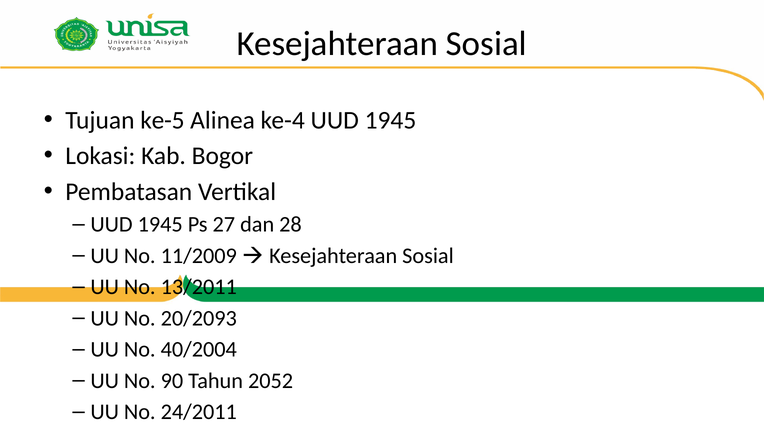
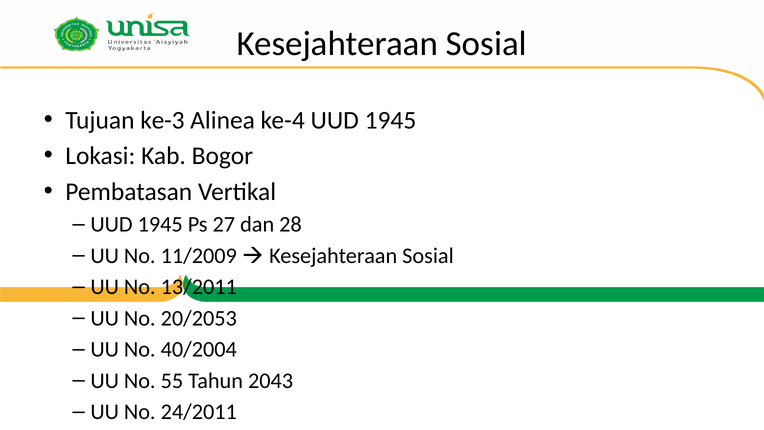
ke-5: ke-5 -> ke-3
20/2093: 20/2093 -> 20/2053
90: 90 -> 55
2052: 2052 -> 2043
